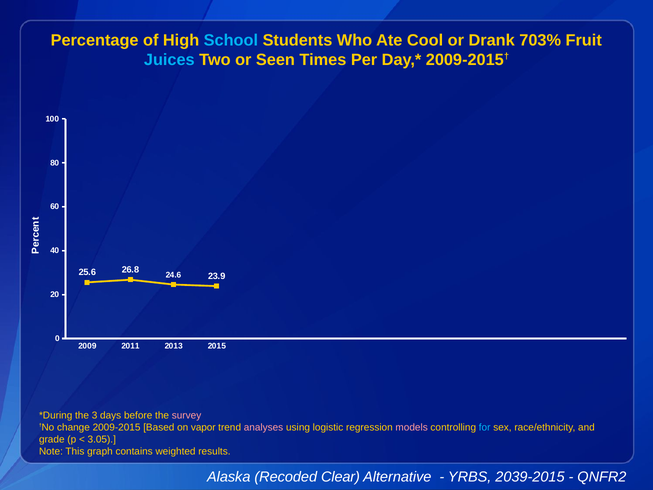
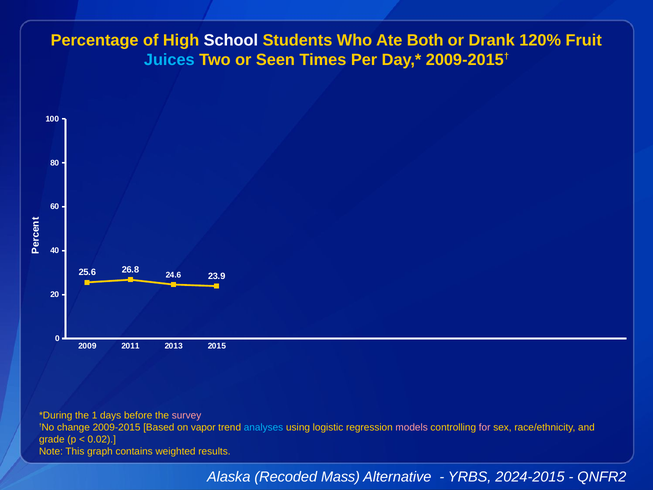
School colour: light blue -> white
Cool: Cool -> Both
703%: 703% -> 120%
3: 3 -> 1
analyses colour: pink -> light blue
for colour: light blue -> pink
3.05: 3.05 -> 0.02
Clear: Clear -> Mass
2039-2015: 2039-2015 -> 2024-2015
